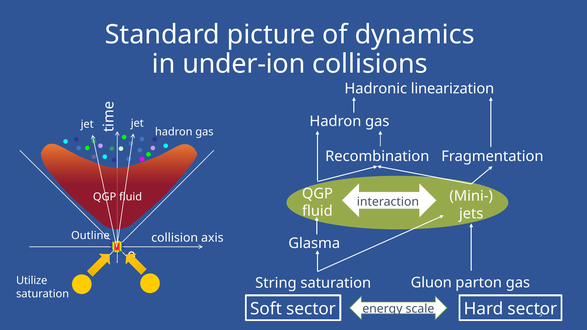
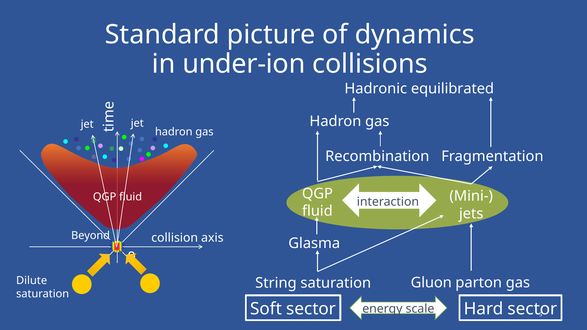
linearization: linearization -> equilibrated
Outline: Outline -> Beyond
Utilize: Utilize -> Dilute
